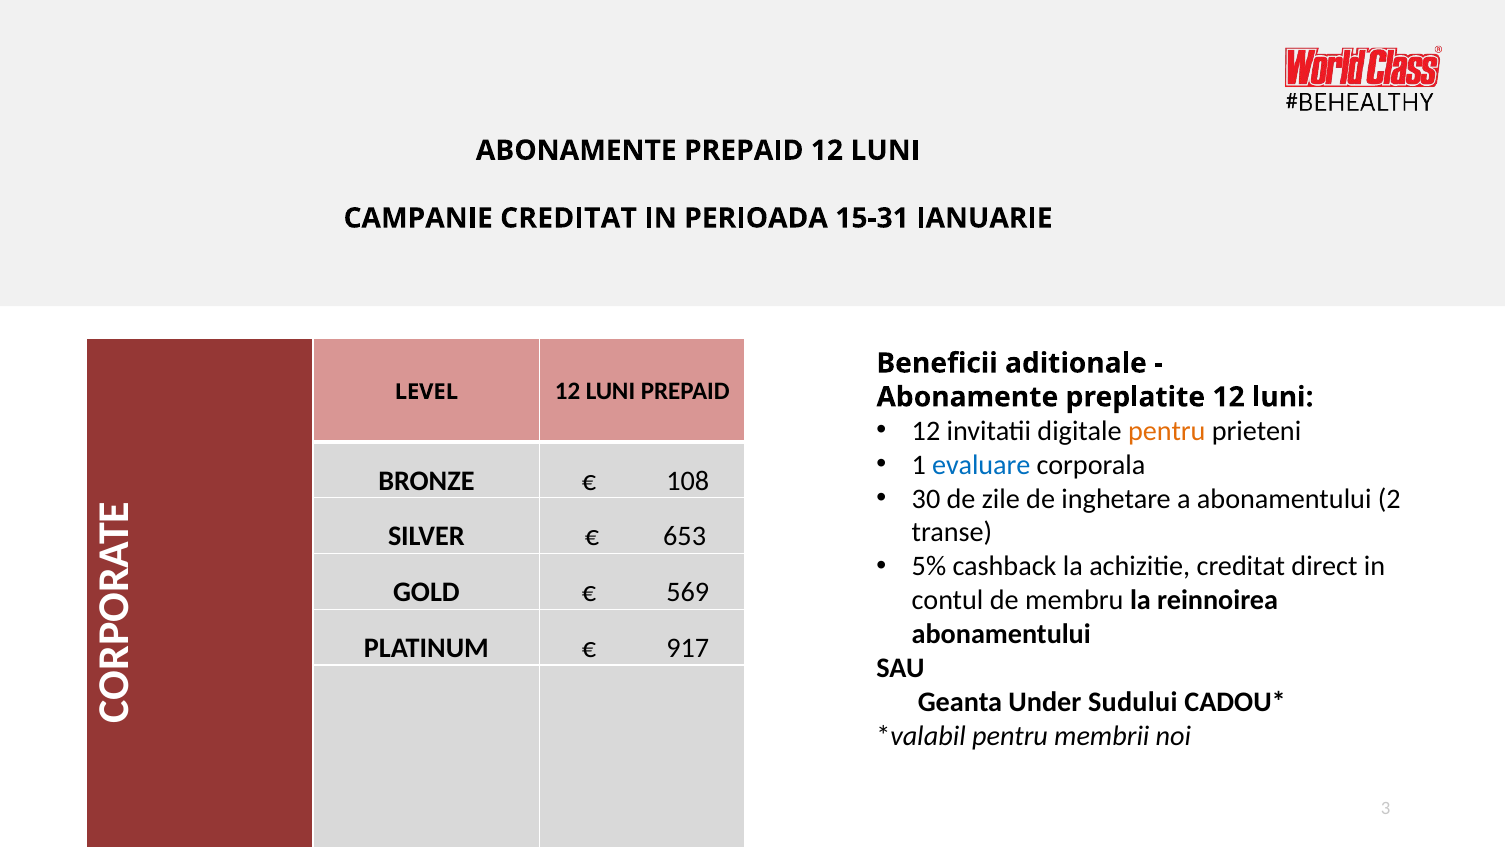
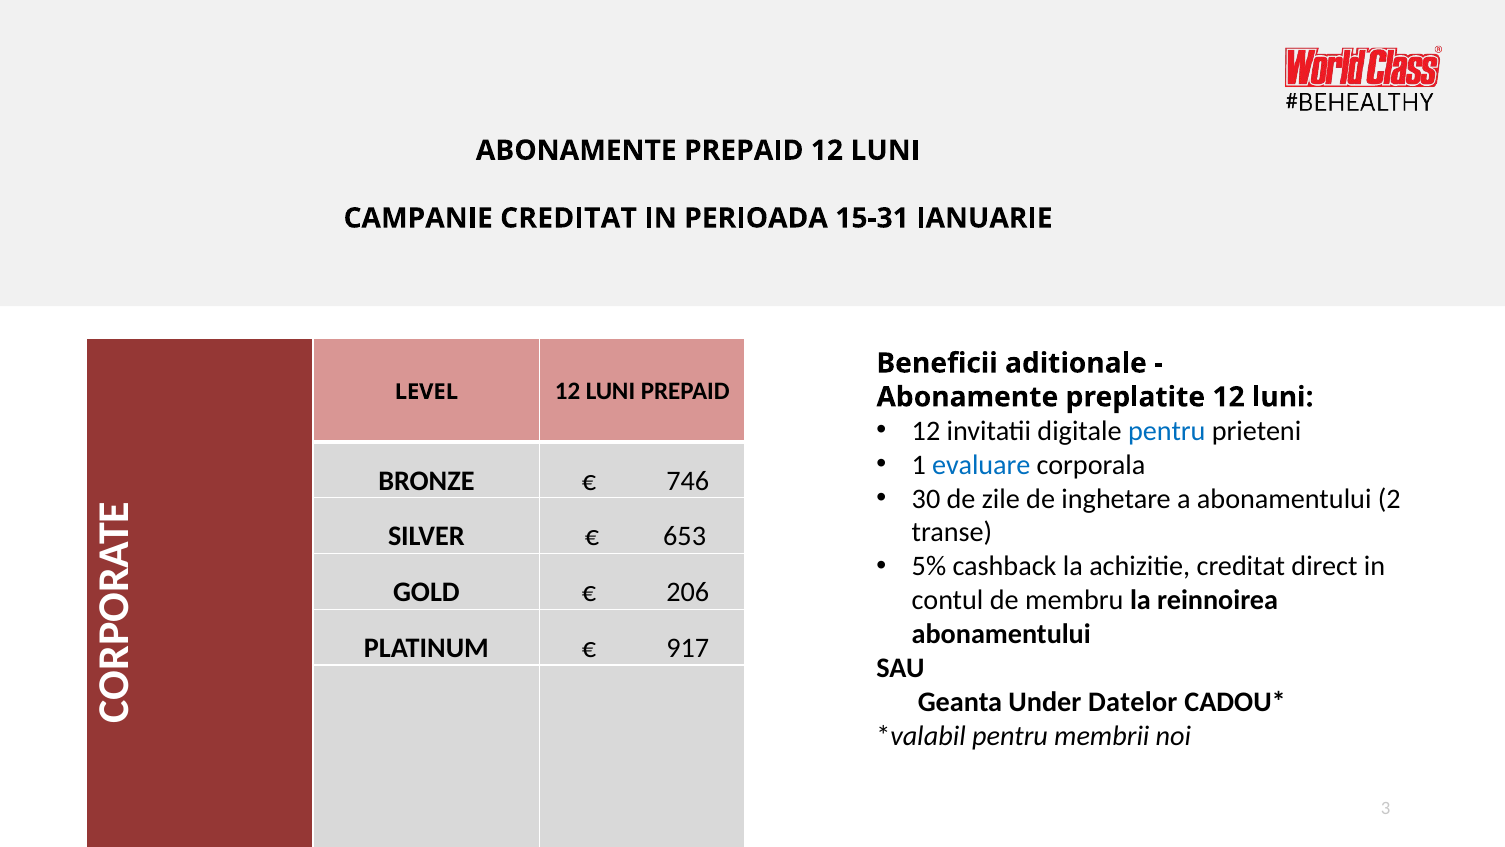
pentru at (1167, 431) colour: orange -> blue
108: 108 -> 746
569: 569 -> 206
Sudului: Sudului -> Datelor
